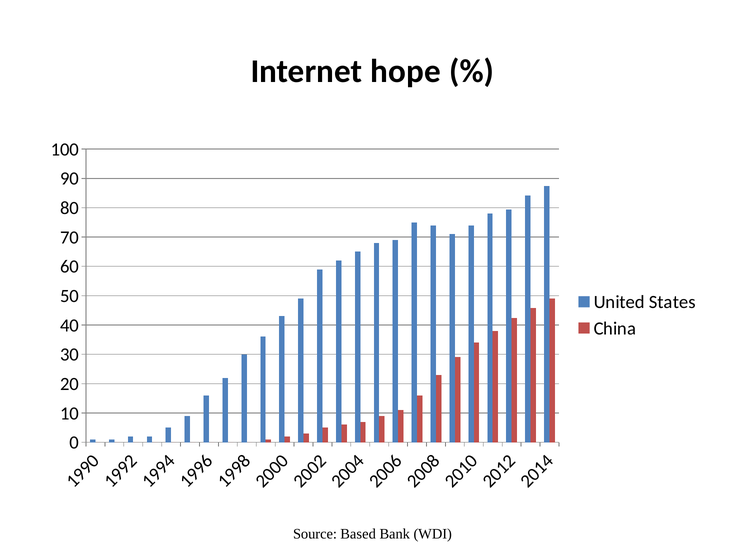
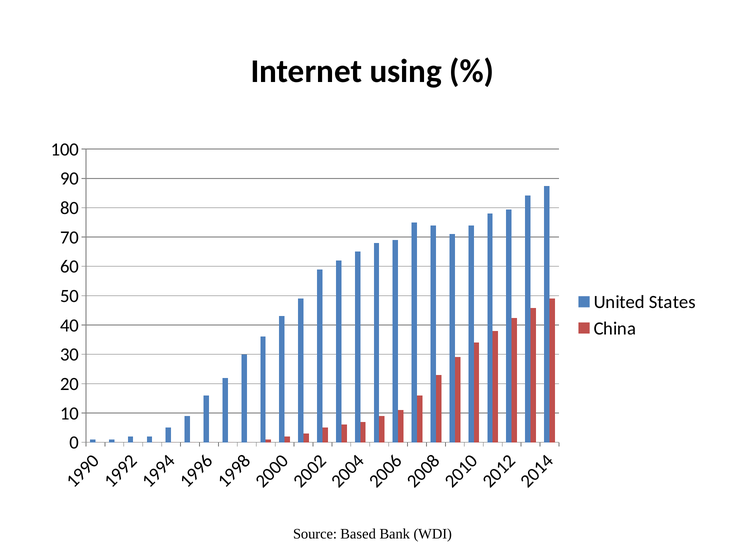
hope: hope -> using
